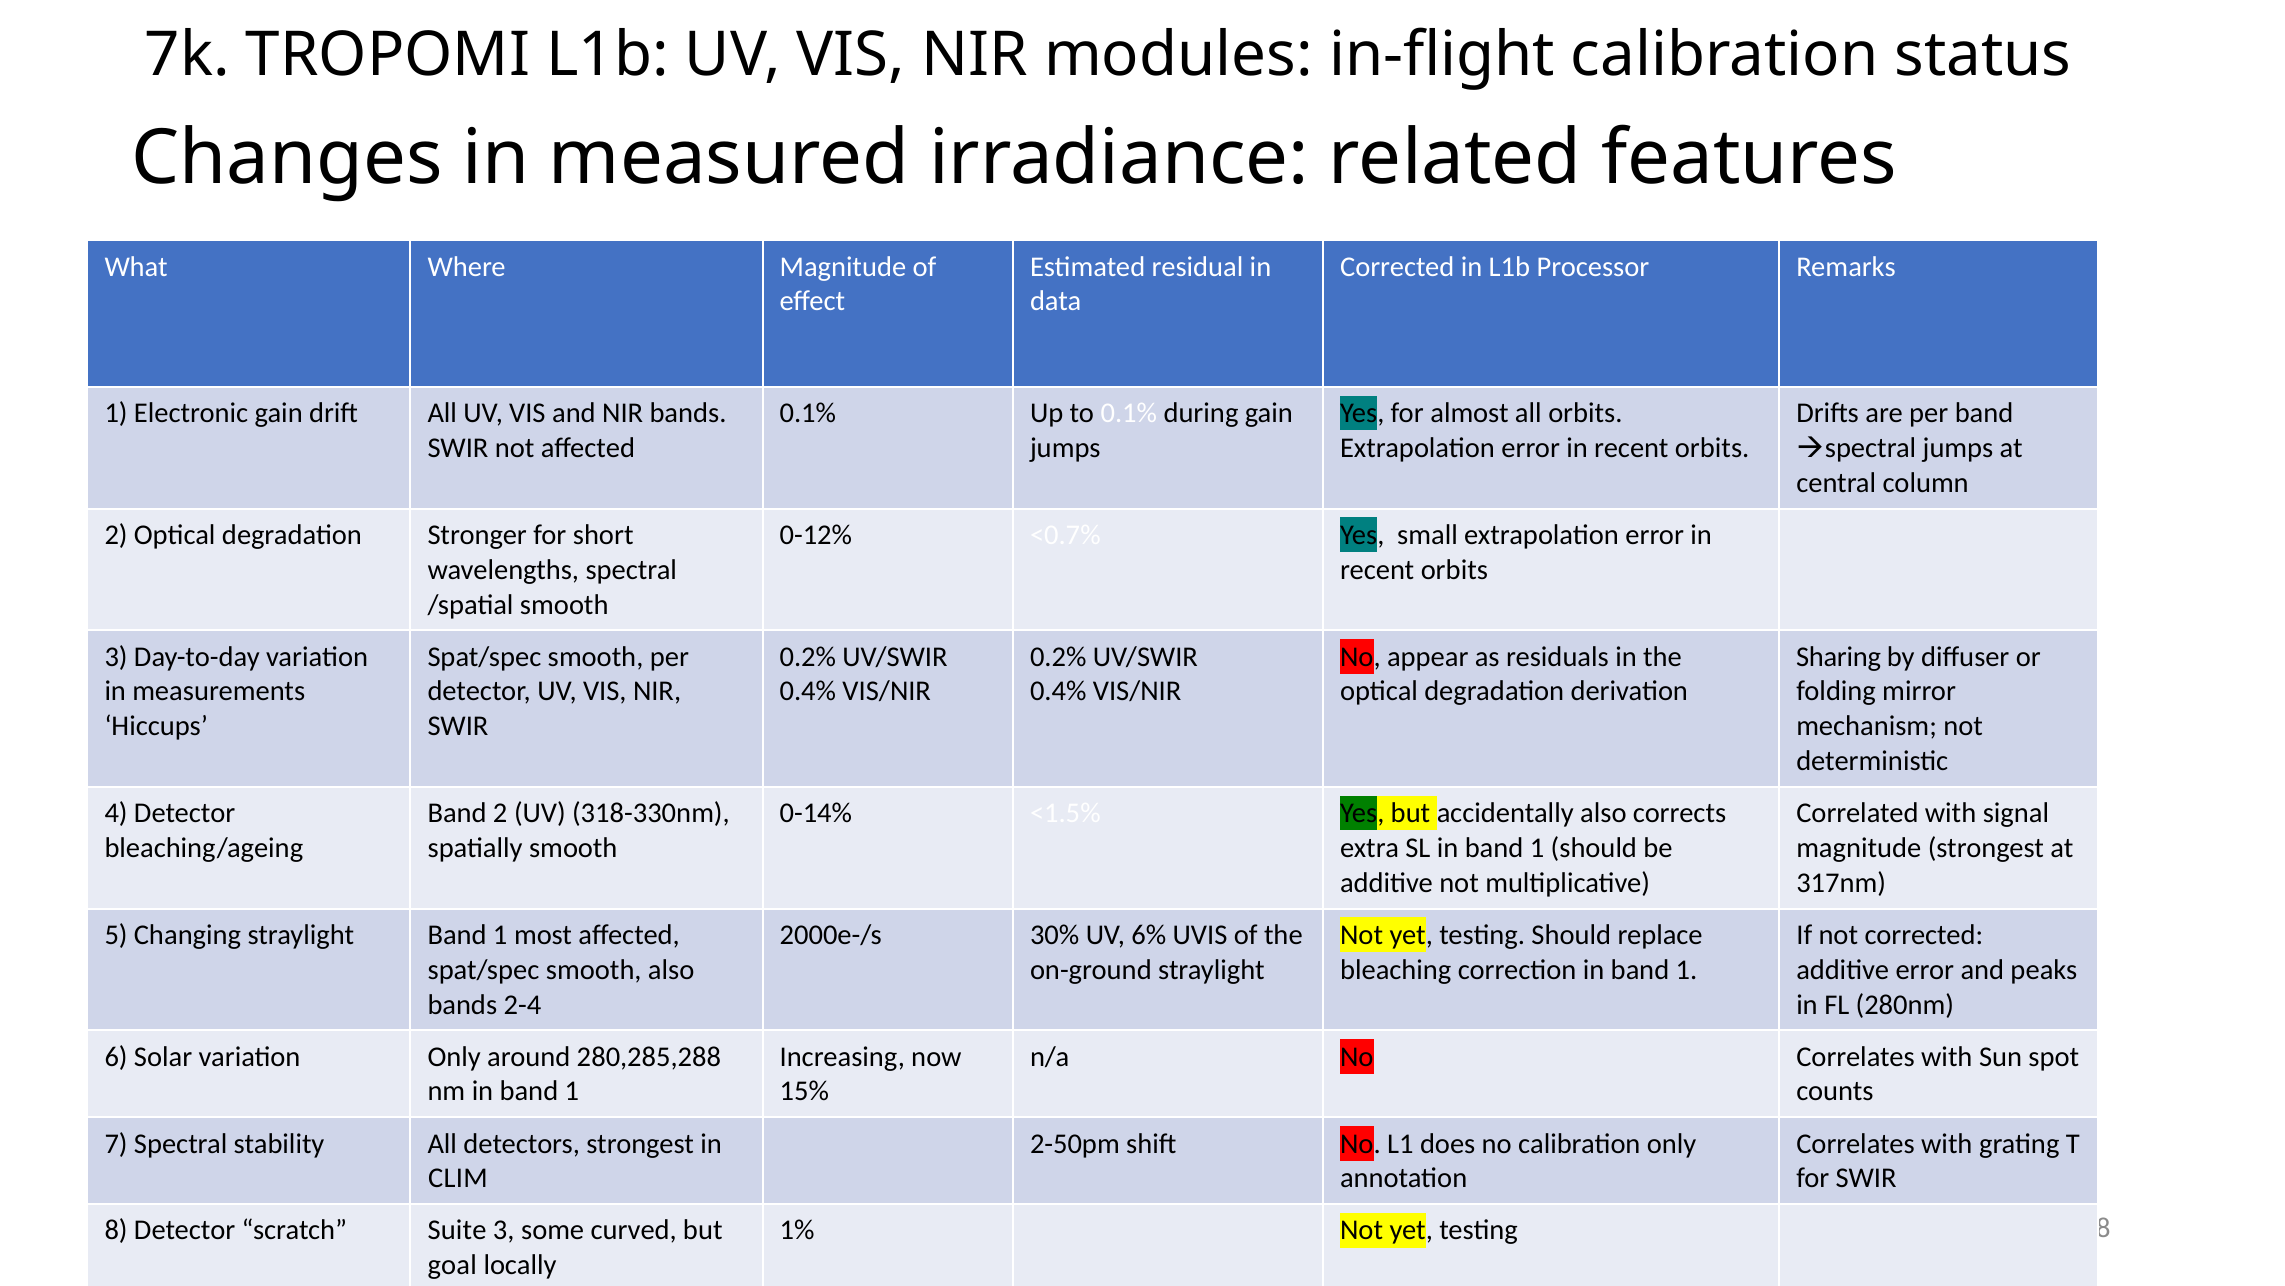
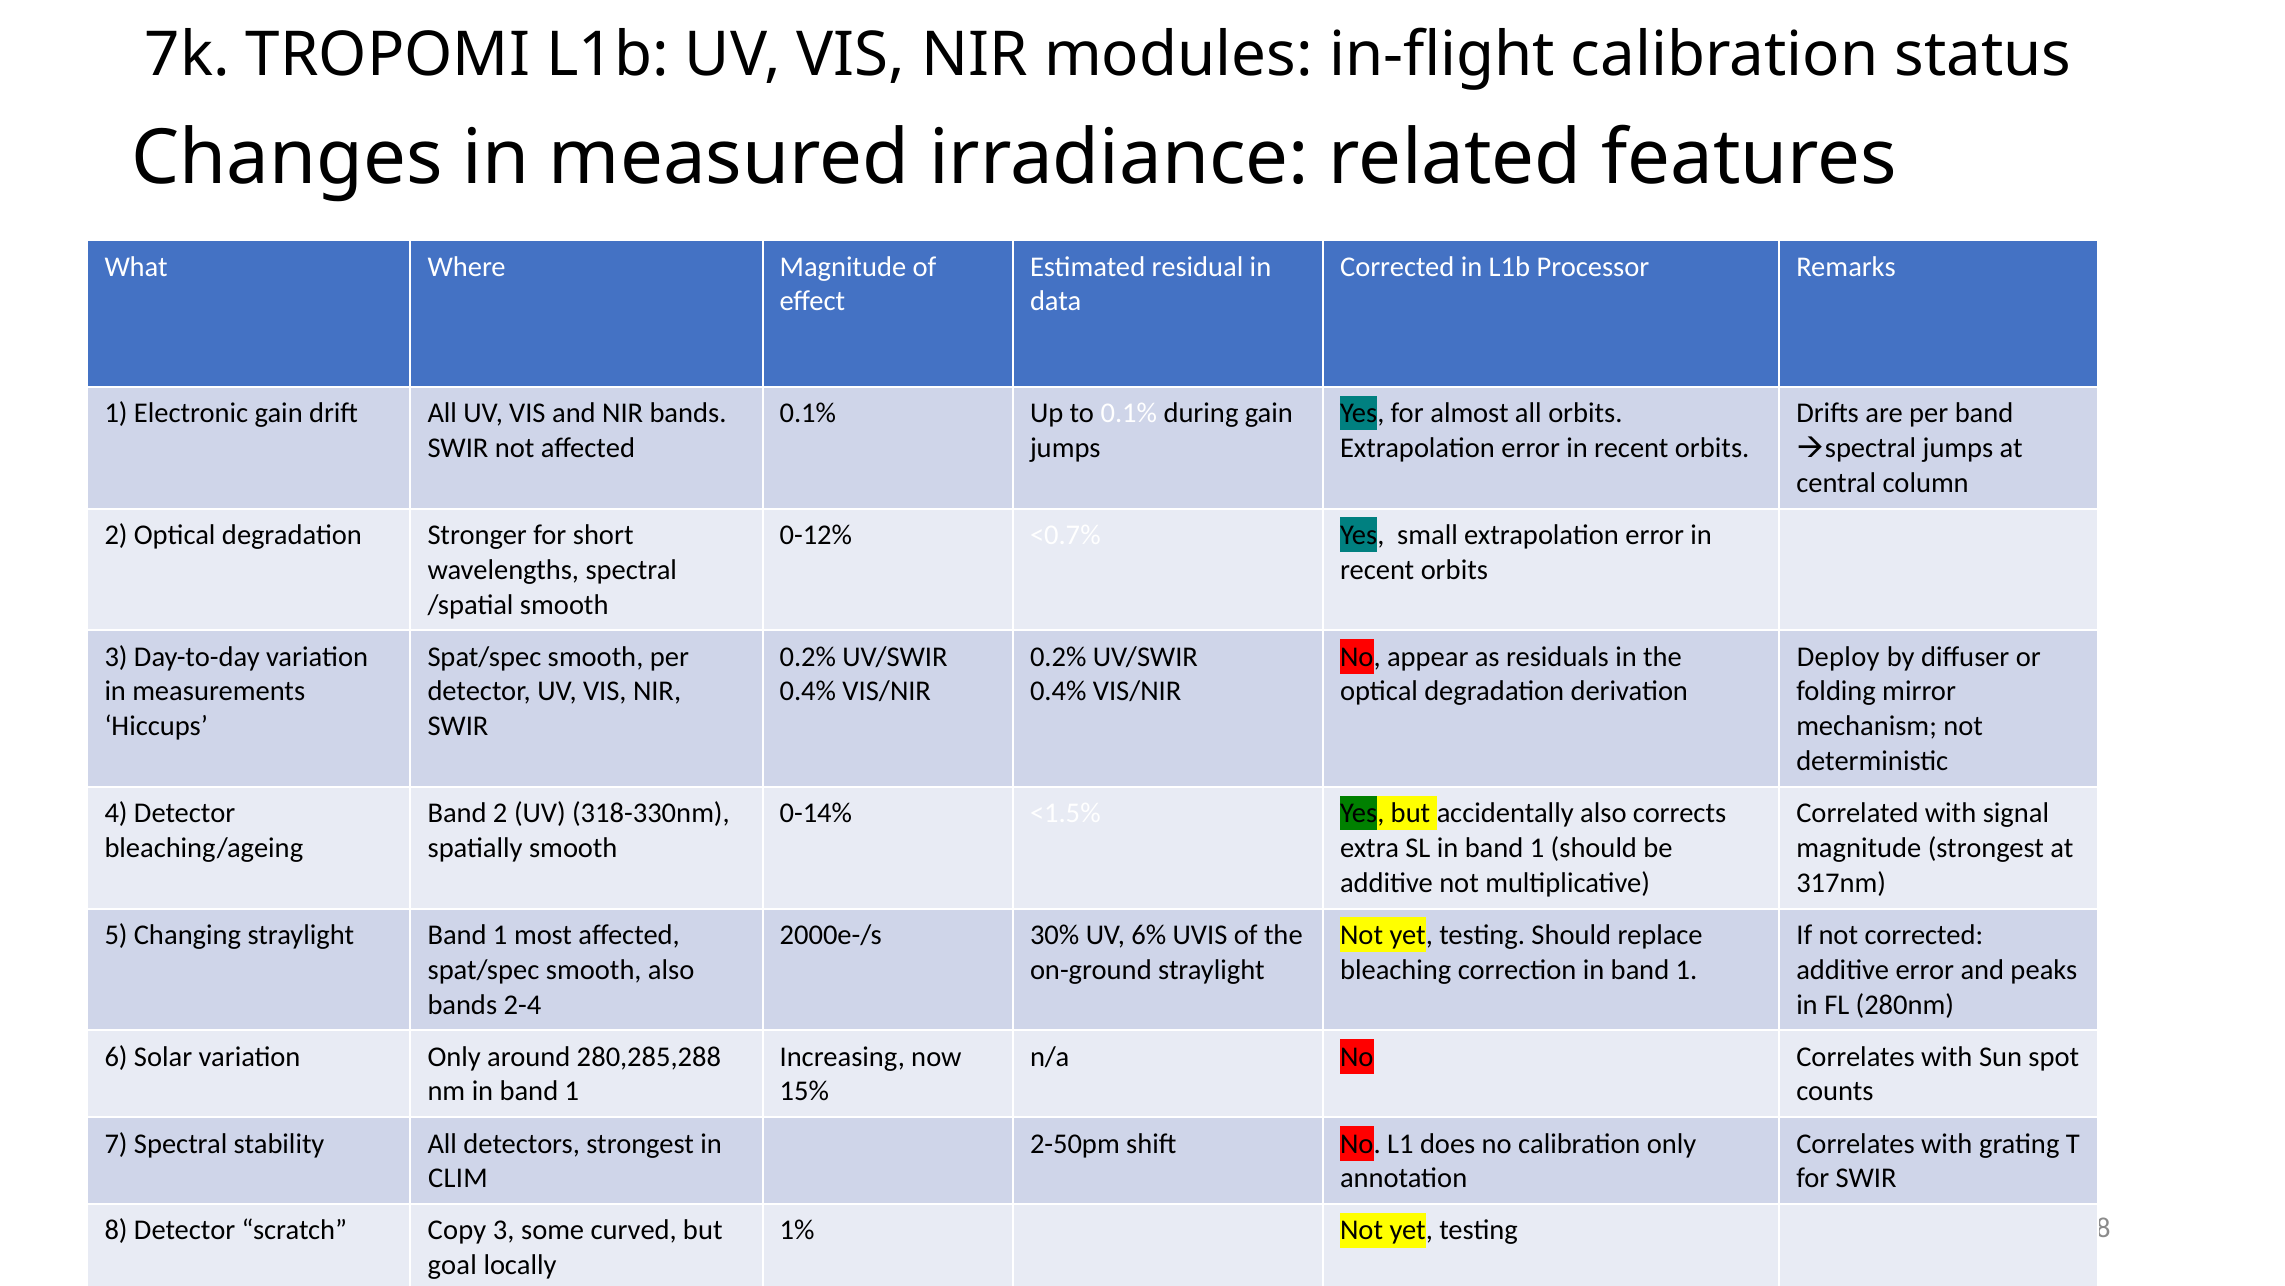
Sharing: Sharing -> Deploy
Suite: Suite -> Copy
